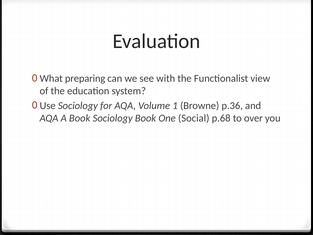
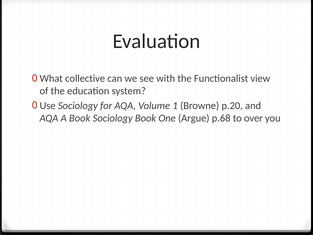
preparing: preparing -> collective
p.36: p.36 -> p.20
Social: Social -> Argue
